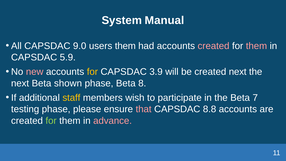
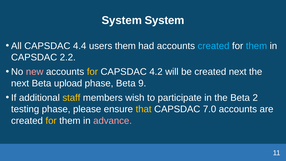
System Manual: Manual -> System
9.0: 9.0 -> 4.4
created at (214, 46) colour: pink -> light blue
them at (256, 46) colour: pink -> light blue
5.9: 5.9 -> 2.2
3.9: 3.9 -> 4.2
shown: shown -> upload
8: 8 -> 9
7: 7 -> 2
that colour: pink -> yellow
8.8: 8.8 -> 7.0
for at (51, 121) colour: light green -> yellow
